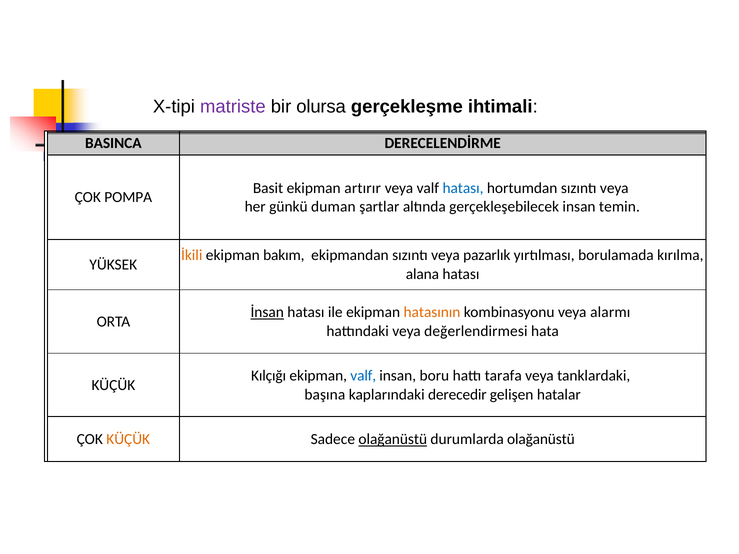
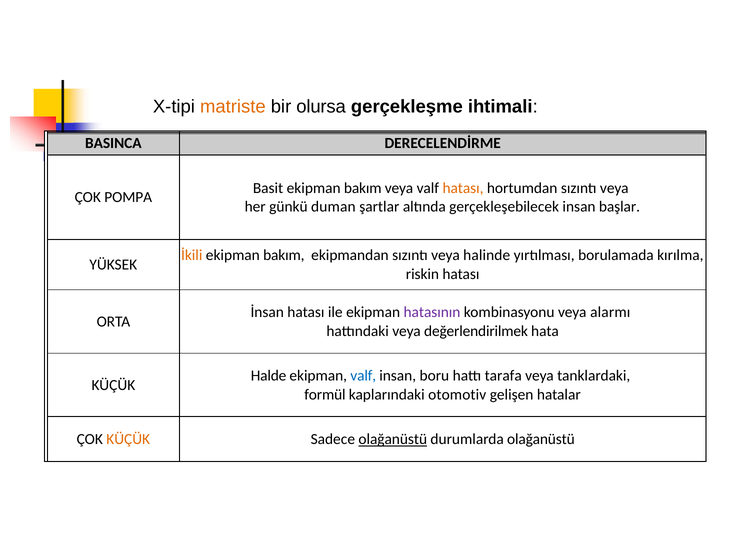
matriste colour: purple -> orange
Basit ekipman artırır: artırır -> bakım
hatası at (463, 188) colour: blue -> orange
temin: temin -> başlar
pazarlık: pazarlık -> halinde
alana: alana -> riskin
İnsan underline: present -> none
hatasının colour: orange -> purple
değerlendirmesi: değerlendirmesi -> değerlendirilmek
Kılçığı: Kılçığı -> Halde
başına: başına -> formül
derecedir: derecedir -> otomotiv
